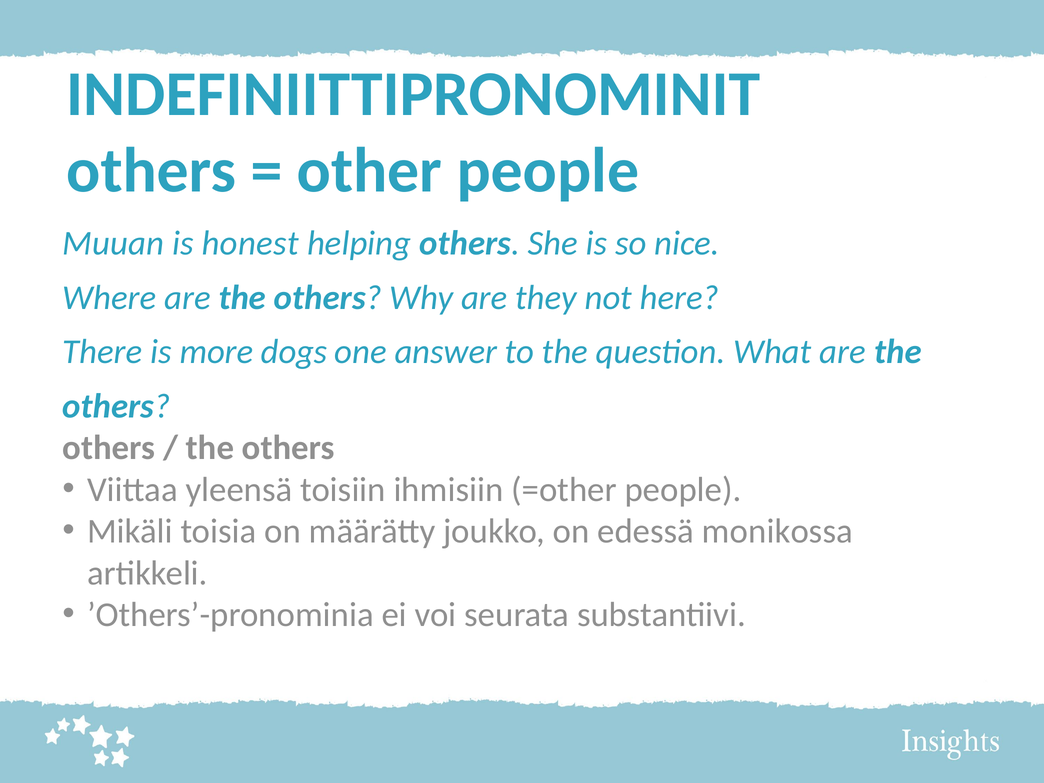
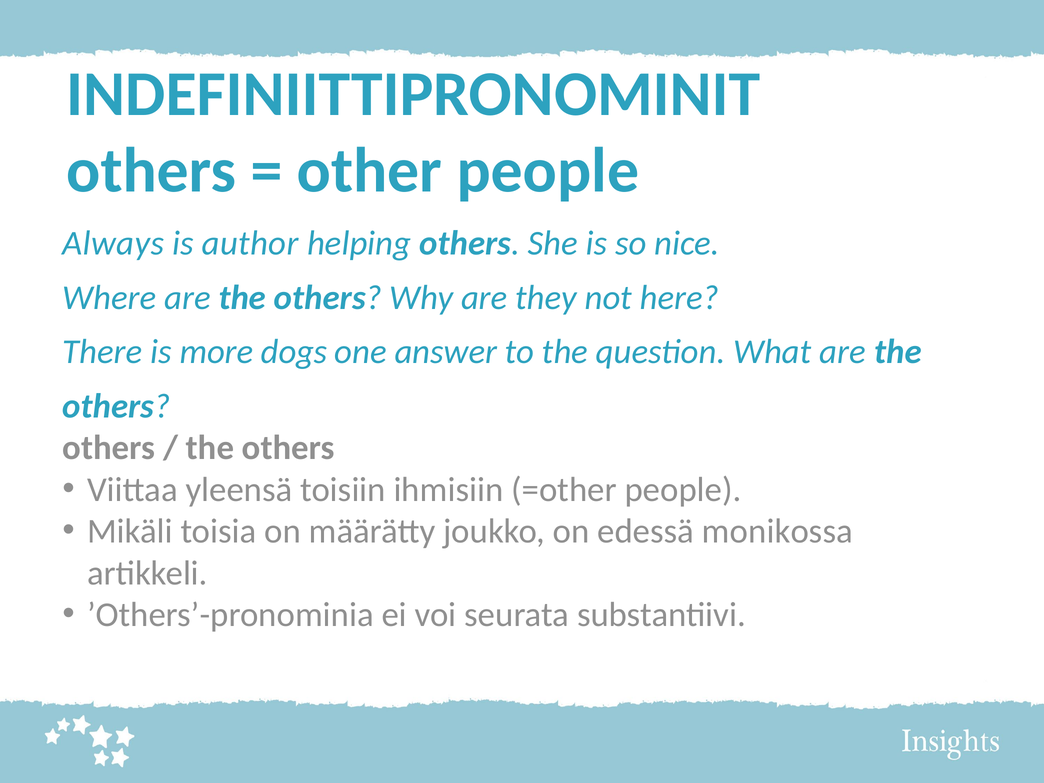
Muuan: Muuan -> Always
honest: honest -> author
